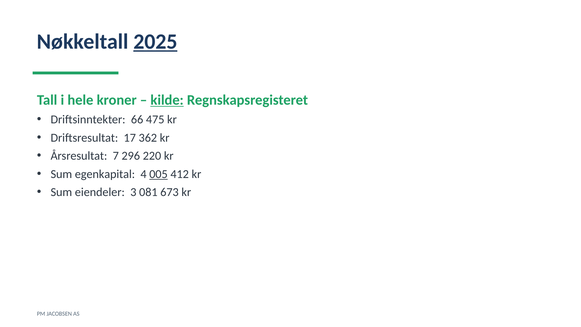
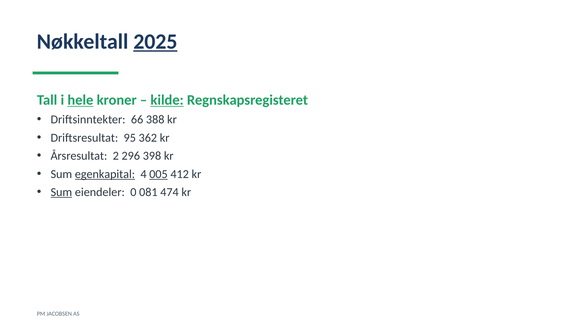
hele underline: none -> present
475: 475 -> 388
17: 17 -> 95
7: 7 -> 2
220: 220 -> 398
egenkapital underline: none -> present
Sum at (61, 192) underline: none -> present
3: 3 -> 0
673: 673 -> 474
